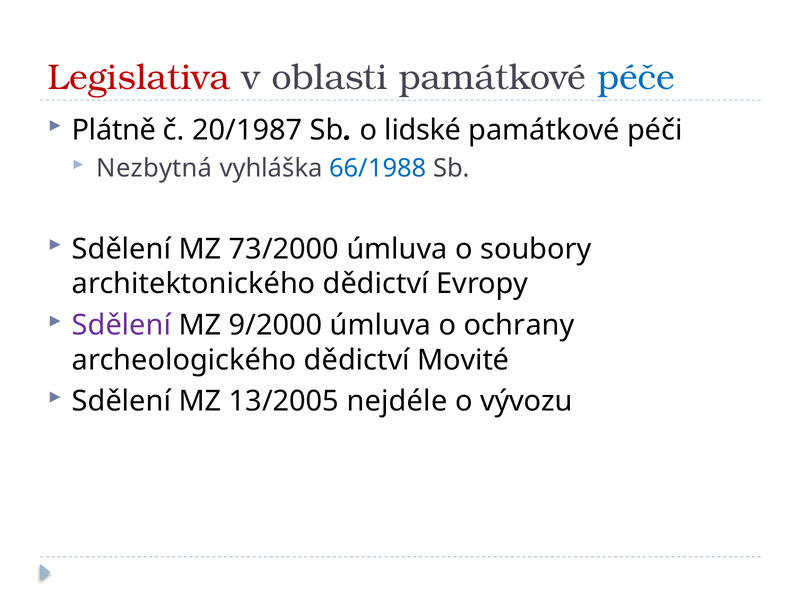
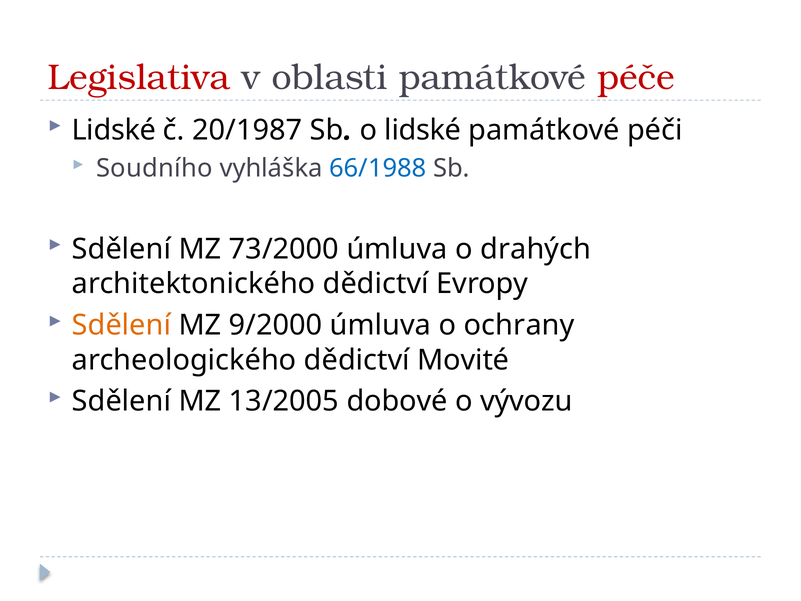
péče colour: blue -> red
Plátně at (114, 130): Plátně -> Lidské
Nezbytná: Nezbytná -> Soudního
soubory: soubory -> drahých
Sdělení at (122, 325) colour: purple -> orange
nejdéle: nejdéle -> dobové
